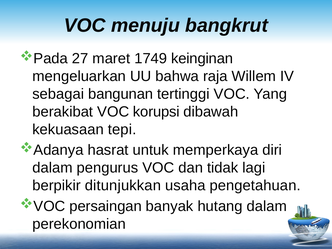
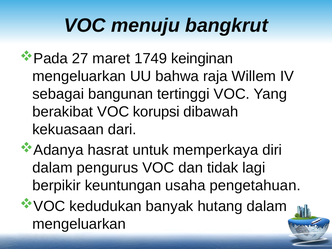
tepi: tepi -> dari
ditunjukkan: ditunjukkan -> keuntungan
persaingan: persaingan -> kedudukan
perekonomian at (79, 224): perekonomian -> mengeluarkan
